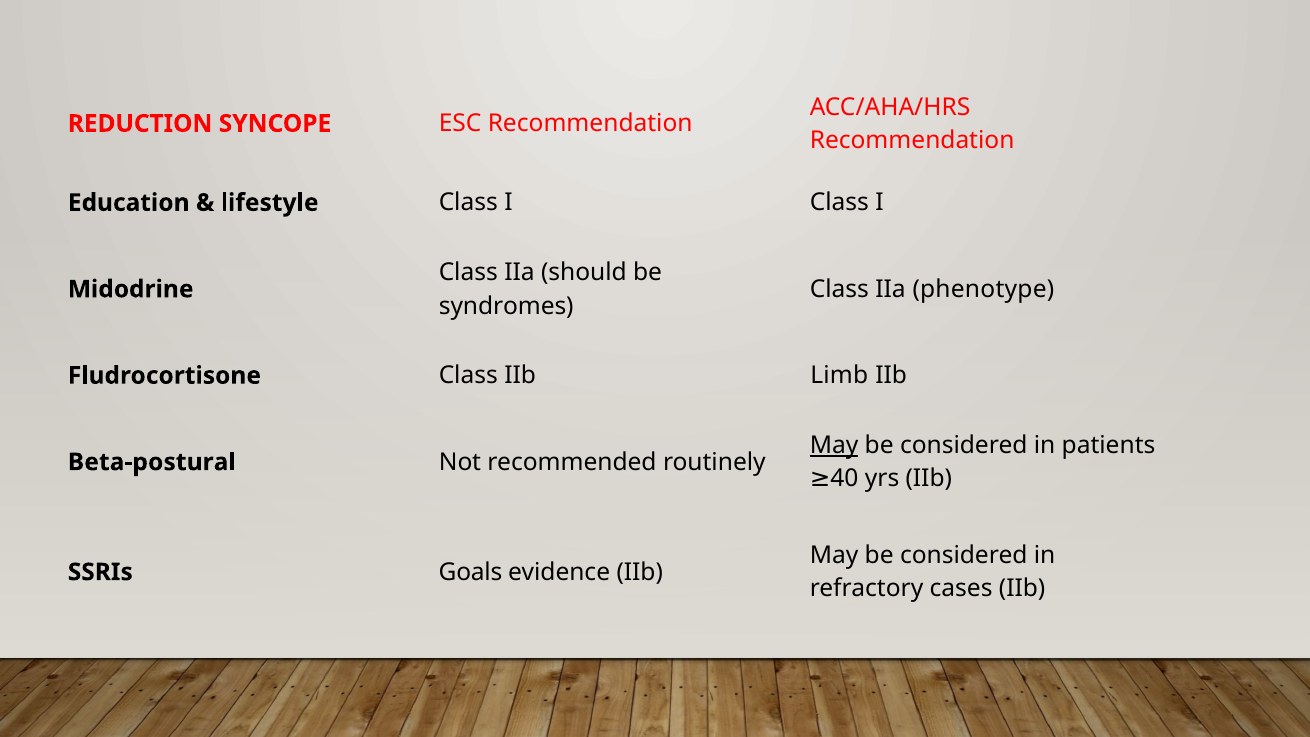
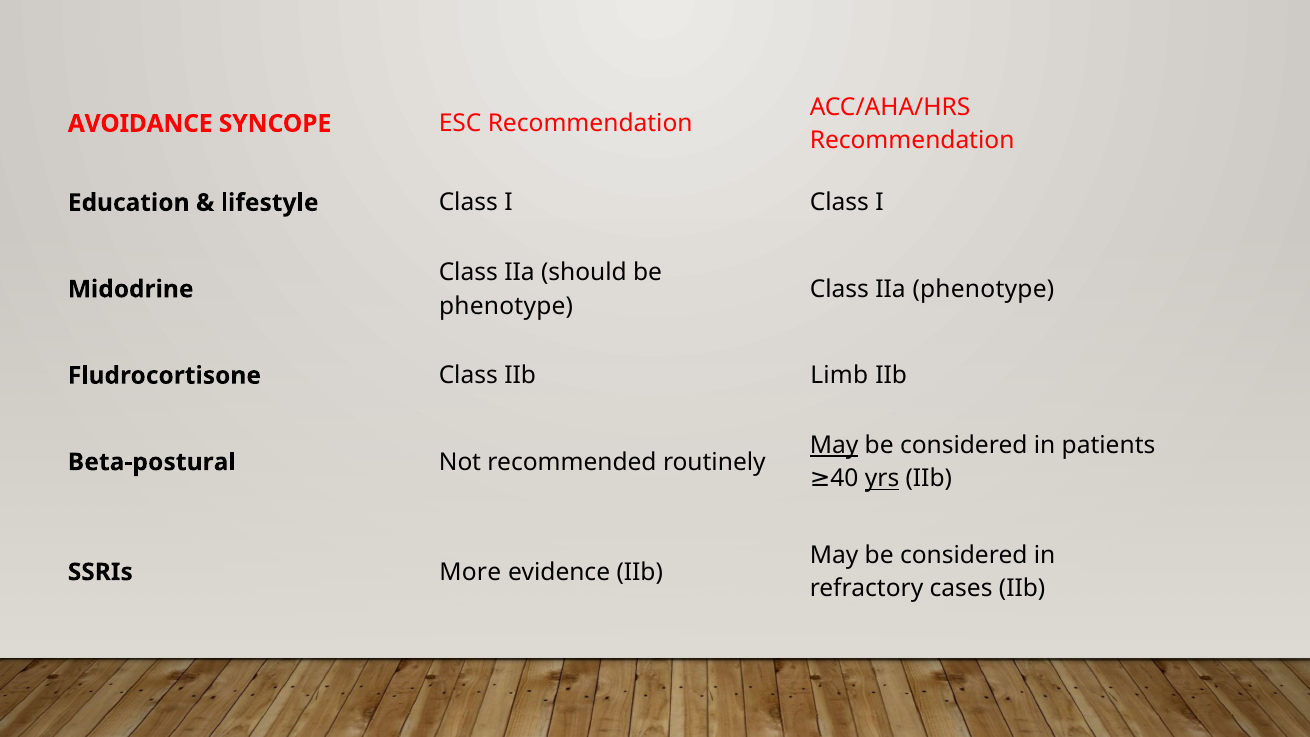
REDUCTION: REDUCTION -> AVOIDANCE
syndromes at (506, 306): syndromes -> phenotype
yrs underline: none -> present
Goals: Goals -> More
